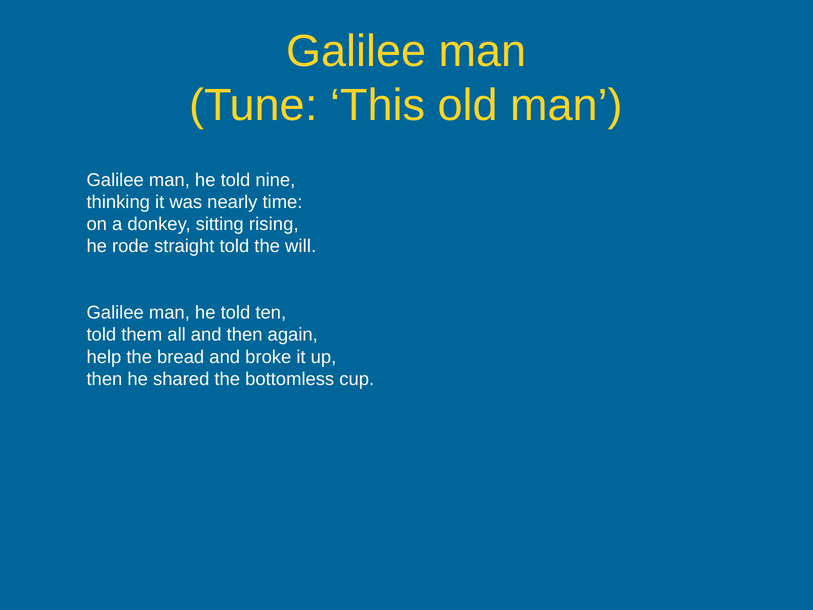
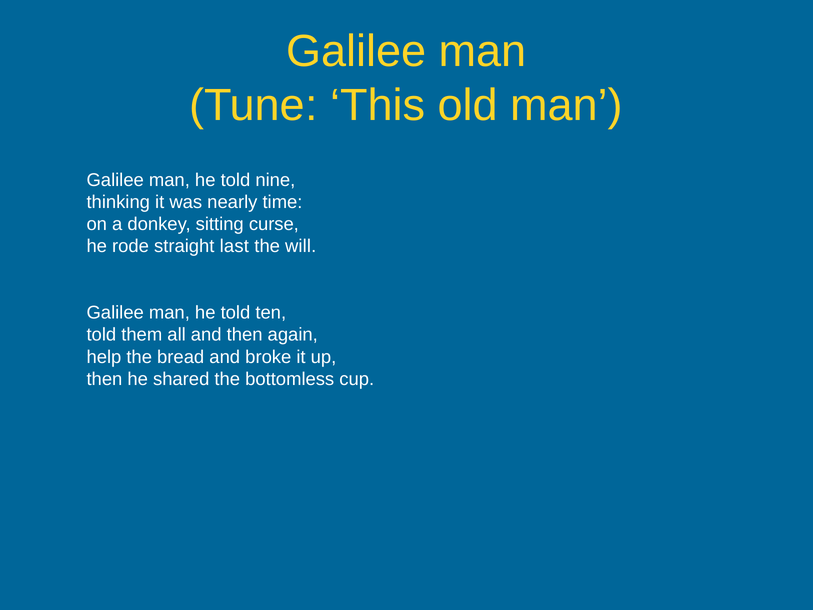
rising: rising -> curse
straight told: told -> last
